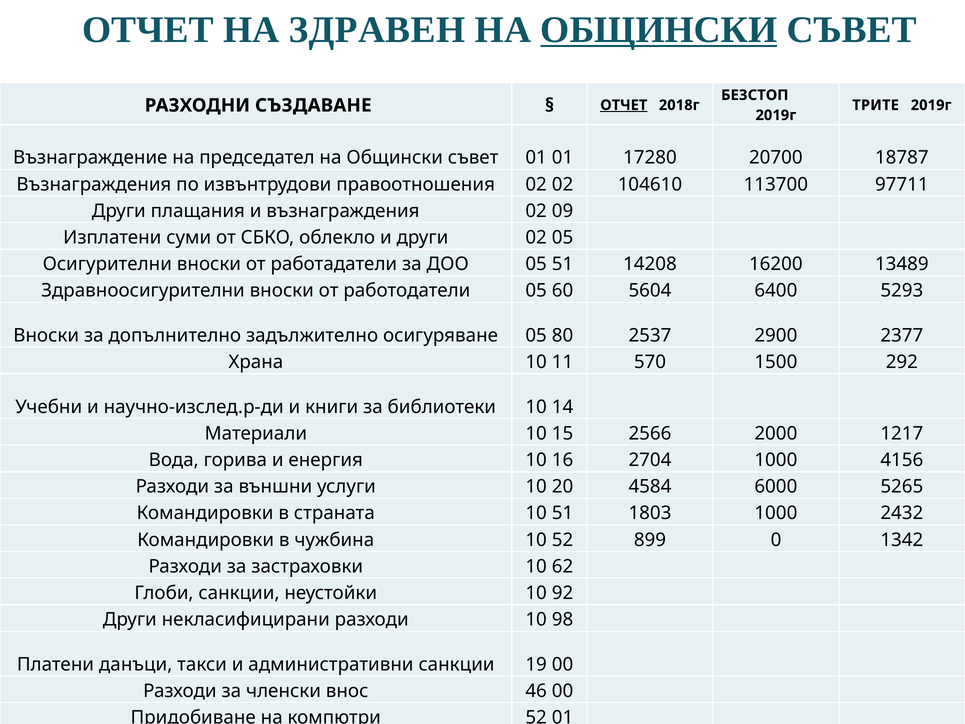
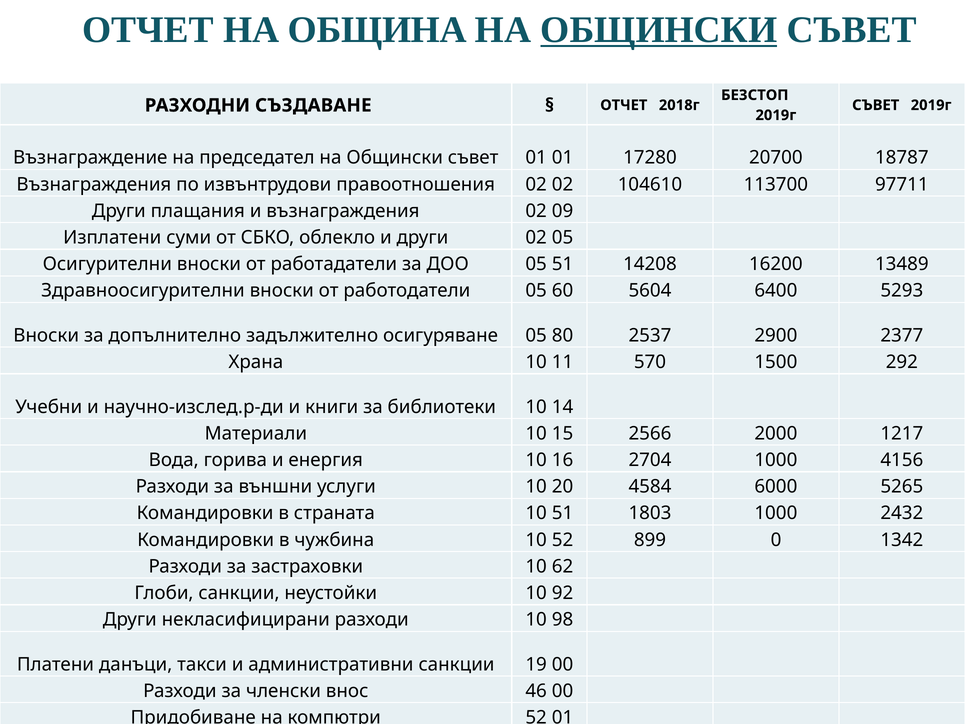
ЗДРАВЕН: ЗДРАВЕН -> ОБЩИНА
ОТЧЕТ at (624, 105) underline: present -> none
ТРИТЕ at (876, 105): ТРИТЕ -> СЪВЕТ
